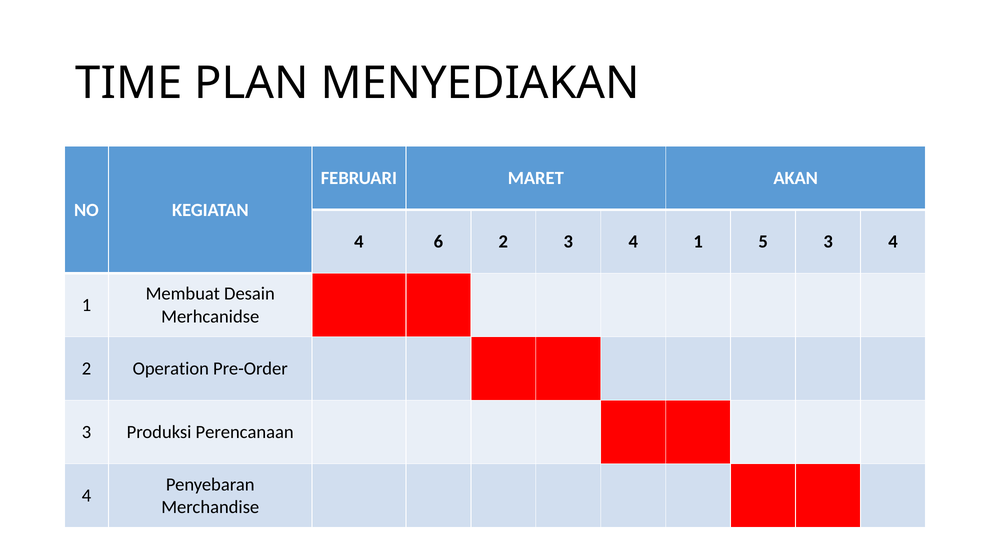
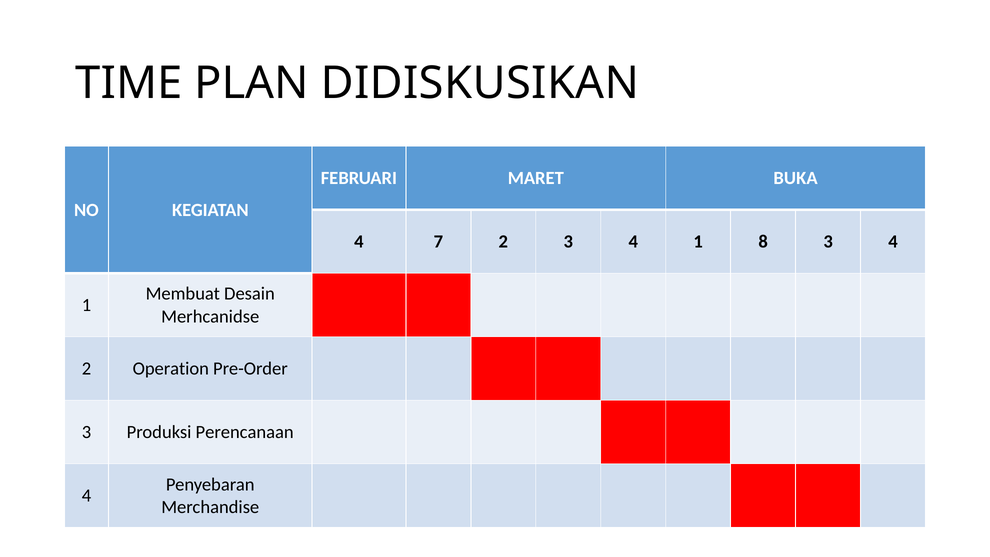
MENYEDIAKAN: MENYEDIAKAN -> DIDISKUSIKAN
AKAN: AKAN -> BUKA
6: 6 -> 7
5: 5 -> 8
